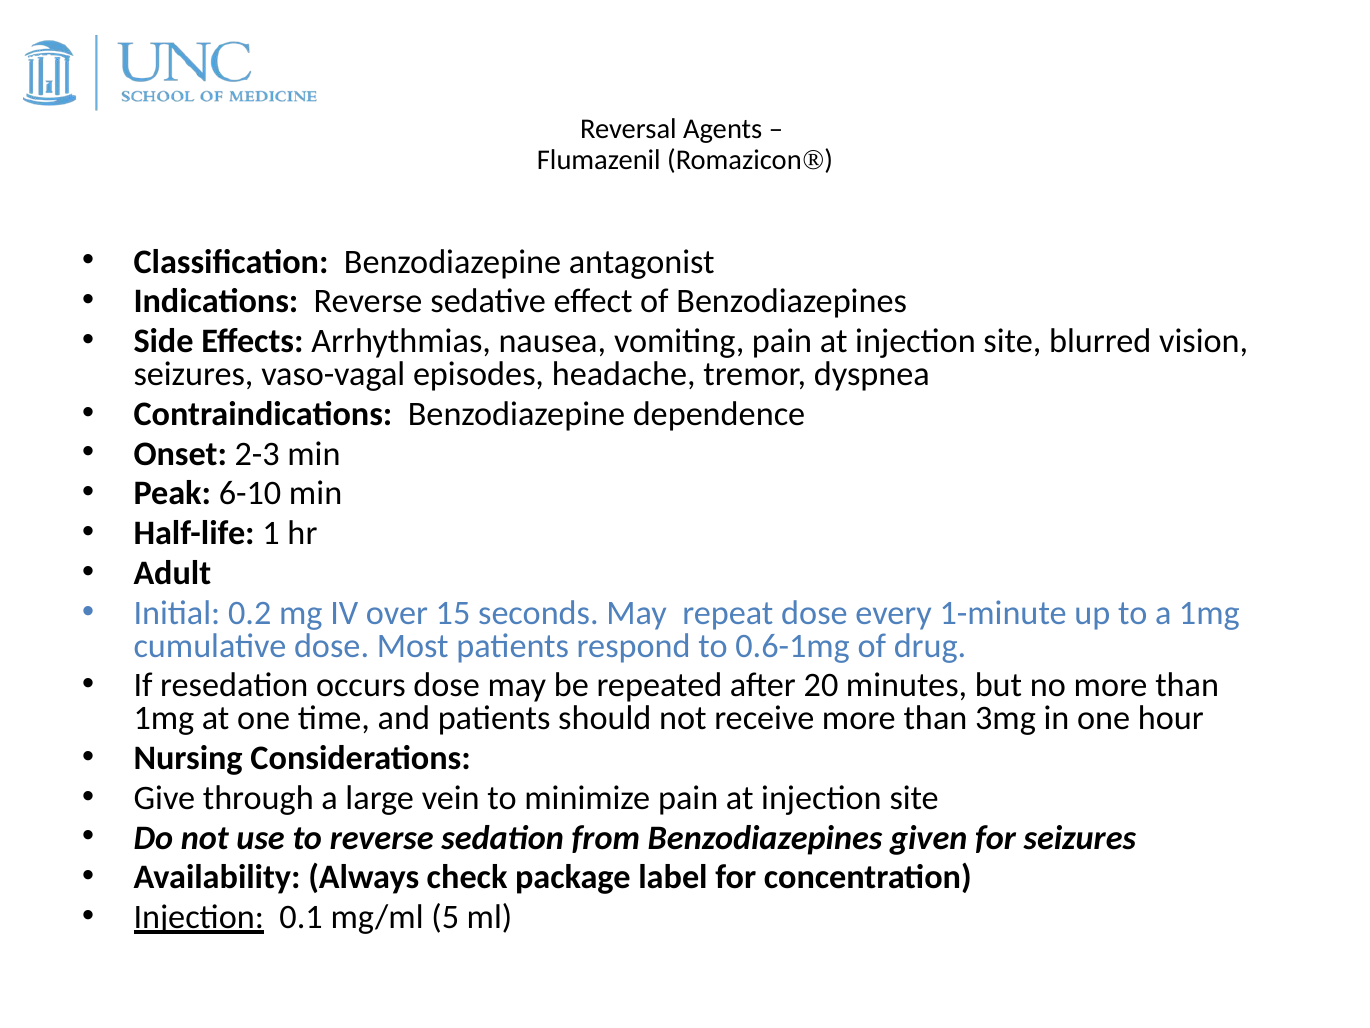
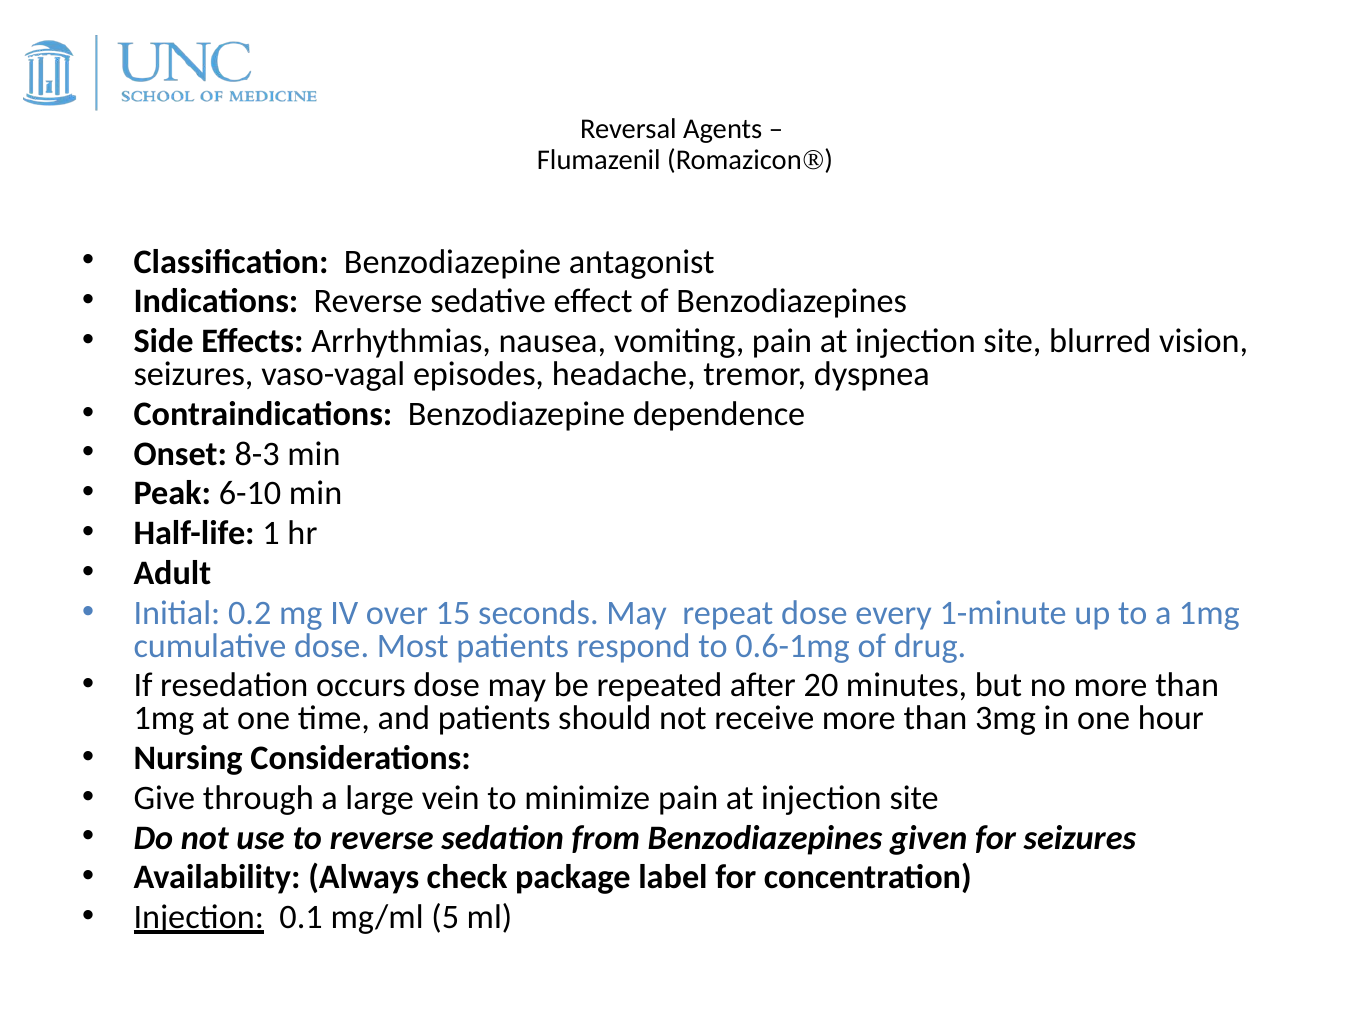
2-3: 2-3 -> 8-3
